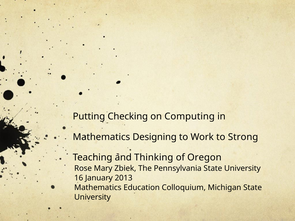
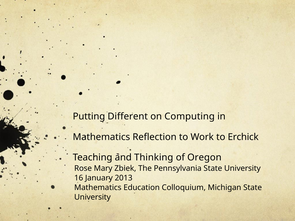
Checking: Checking -> Different
Designing: Designing -> Reflection
Strong: Strong -> Erchick
